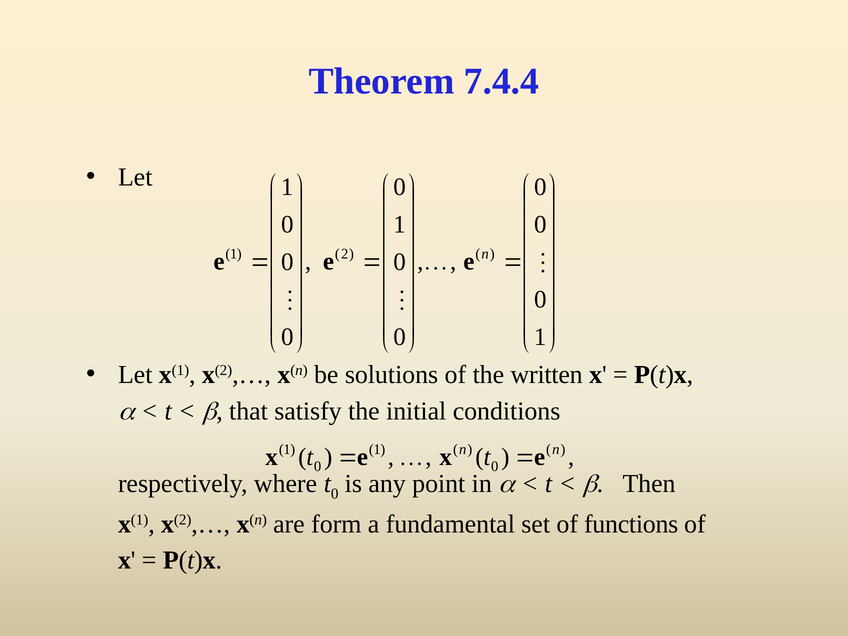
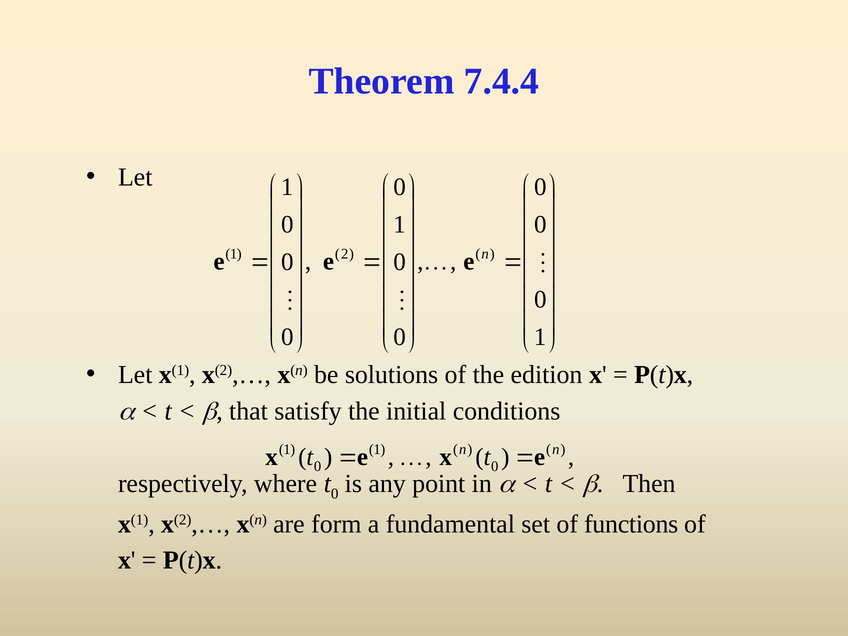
written: written -> edition
